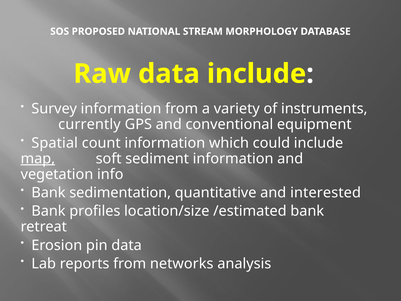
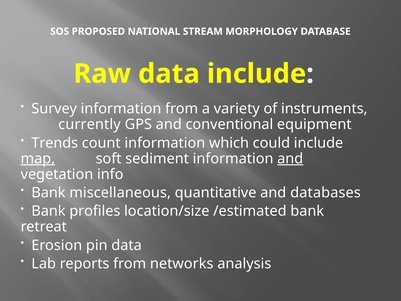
Spatial: Spatial -> Trends
and at (290, 158) underline: none -> present
sedimentation: sedimentation -> miscellaneous
interested: interested -> databases
